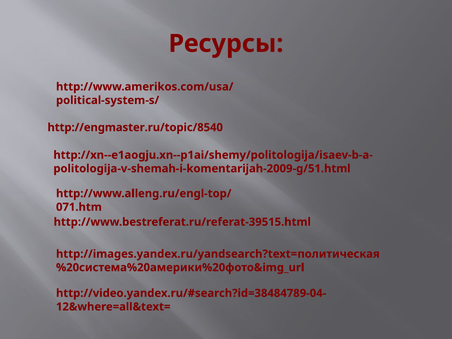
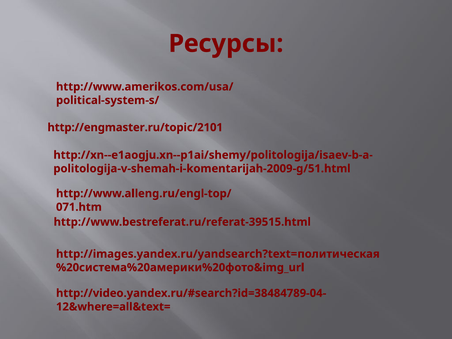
http://engmaster.ru/topic/8540: http://engmaster.ru/topic/8540 -> http://engmaster.ru/topic/2101
